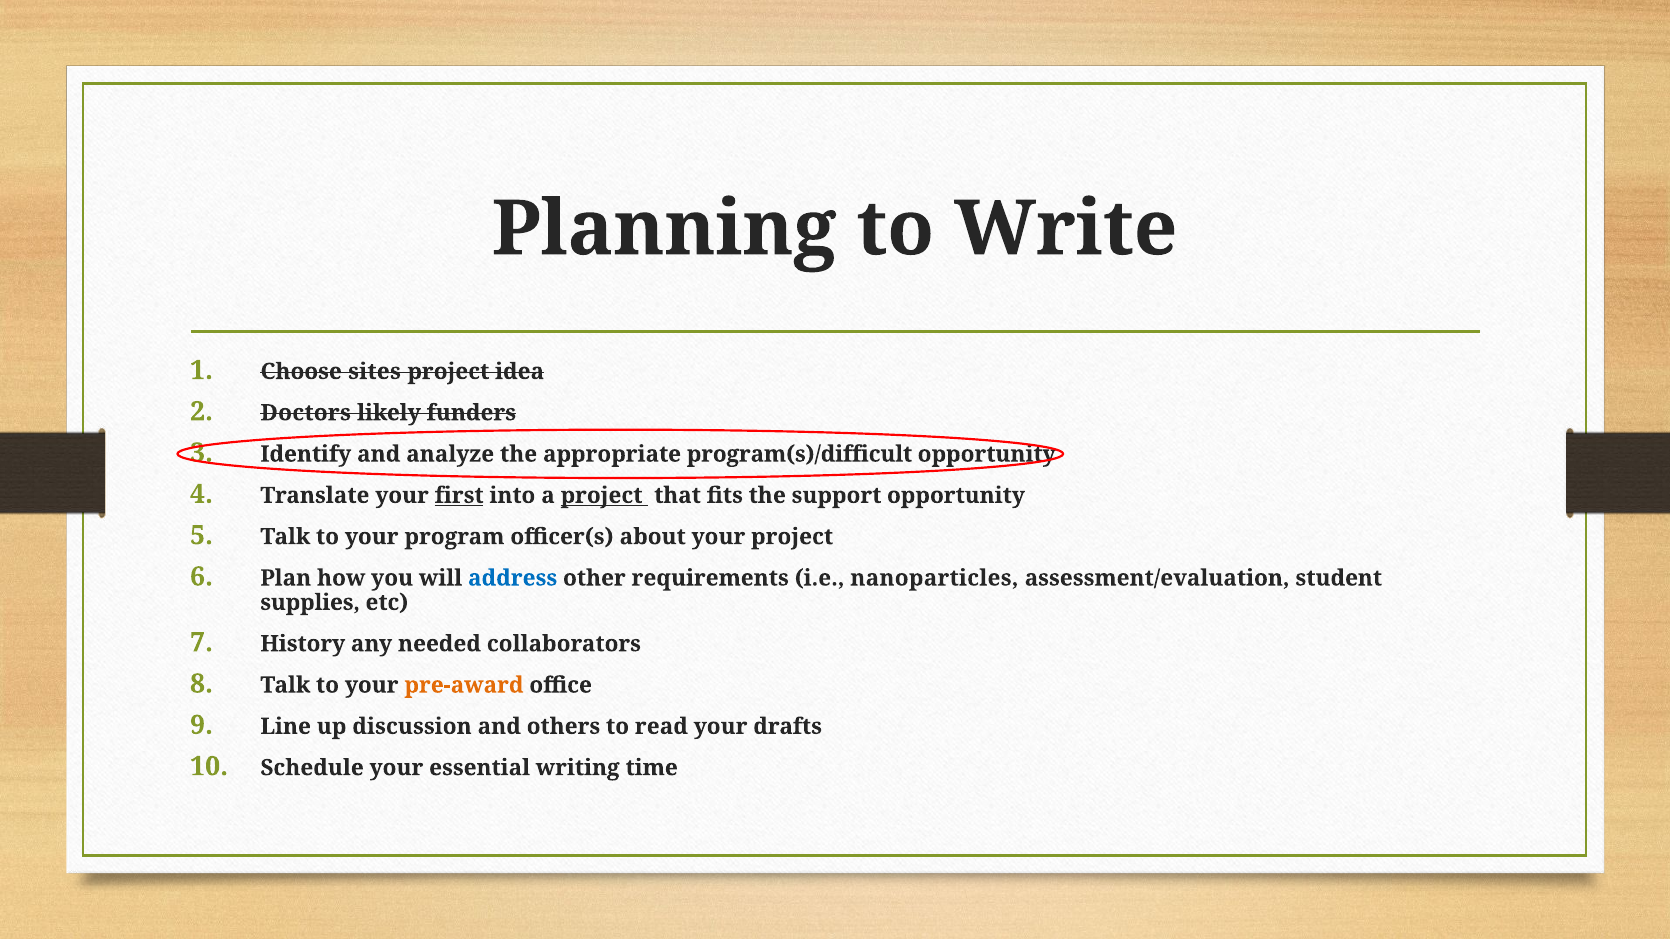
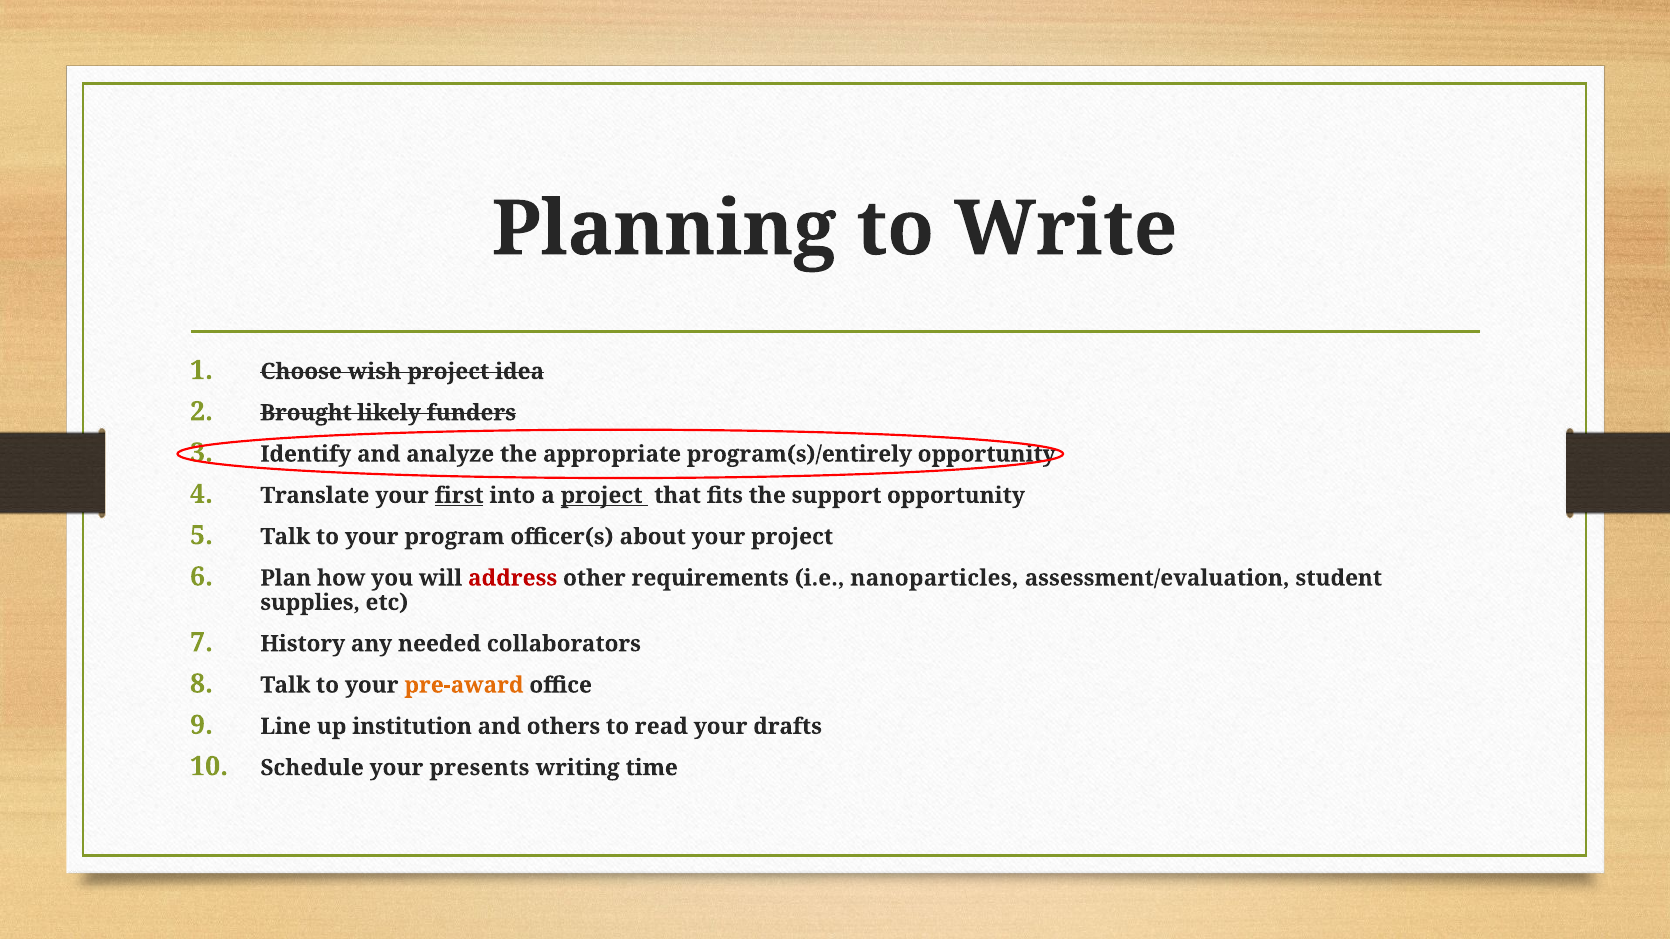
sites: sites -> wish
Doctors: Doctors -> Brought
program(s)/difficult: program(s)/difficult -> program(s)/entirely
address colour: blue -> red
discussion: discussion -> institution
essential: essential -> presents
